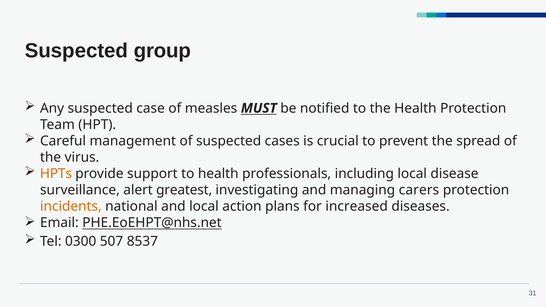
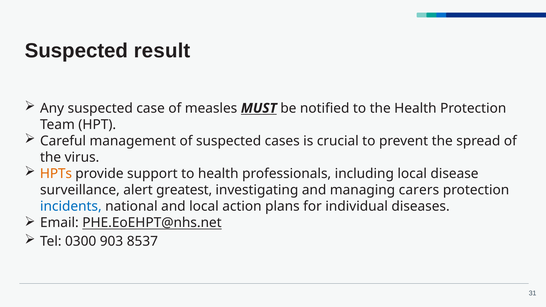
group: group -> result
incidents colour: orange -> blue
increased: increased -> individual
507: 507 -> 903
